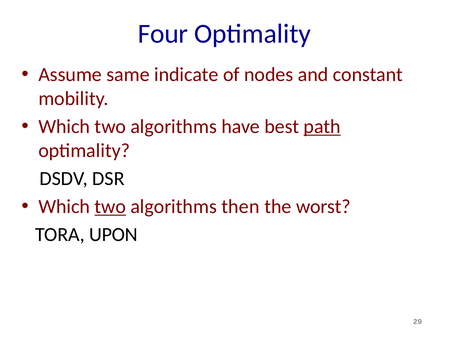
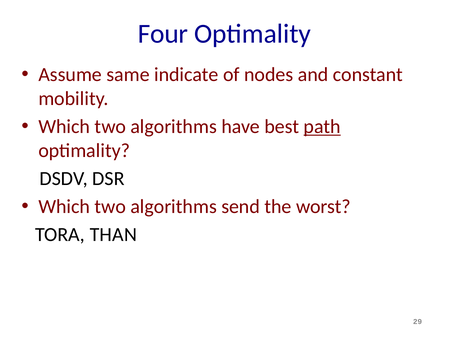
two at (110, 206) underline: present -> none
then: then -> send
UPON: UPON -> THAN
